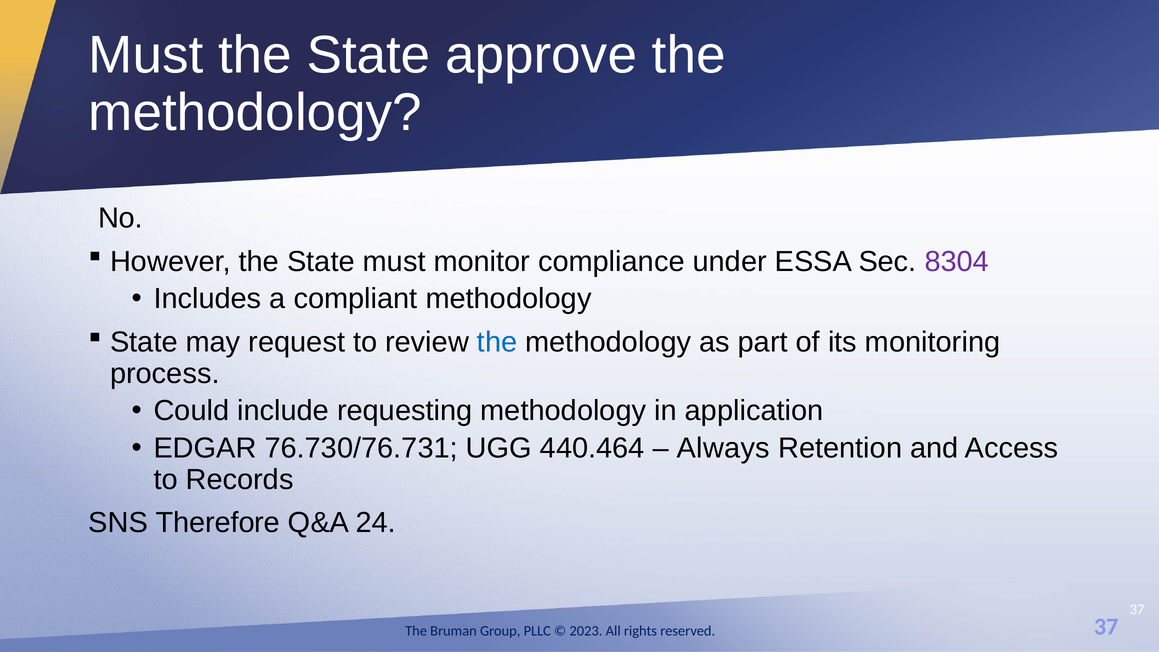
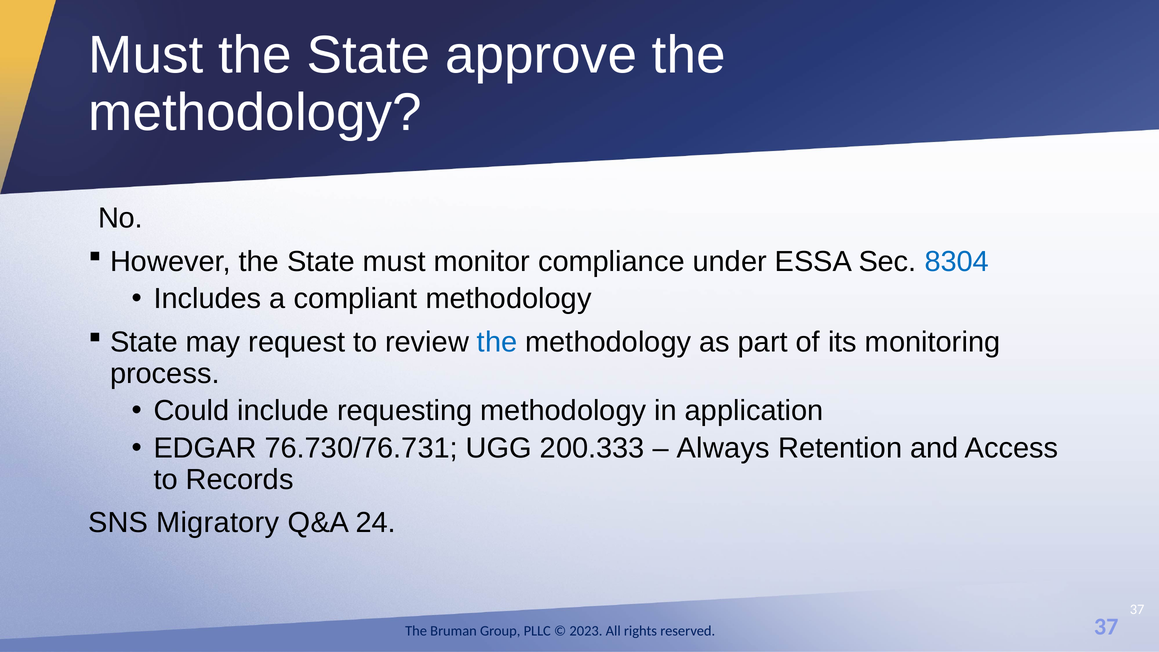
8304 colour: purple -> blue
440.464: 440.464 -> 200.333
Therefore: Therefore -> Migratory
